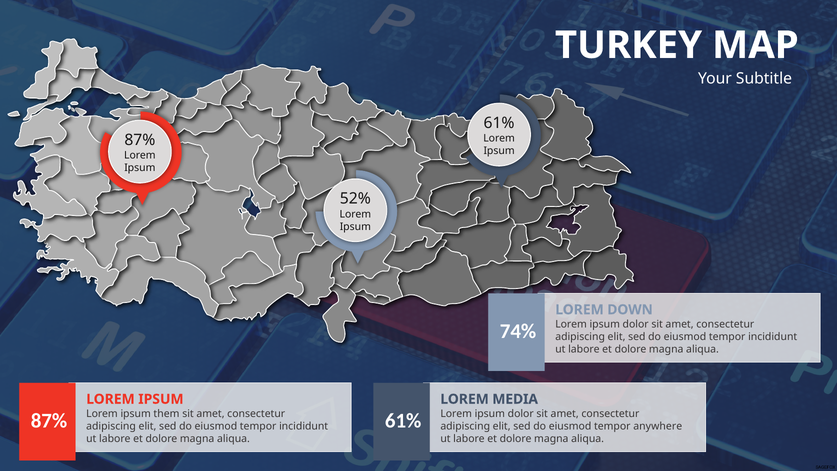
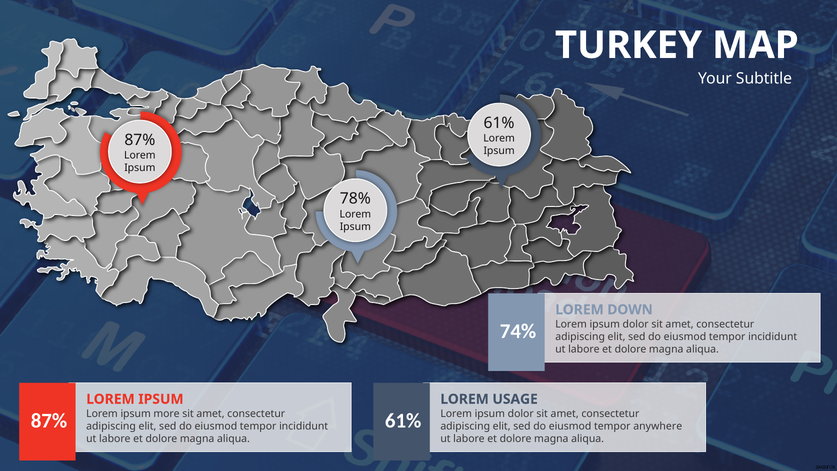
52%: 52% -> 78%
MEDIA: MEDIA -> USAGE
them: them -> more
